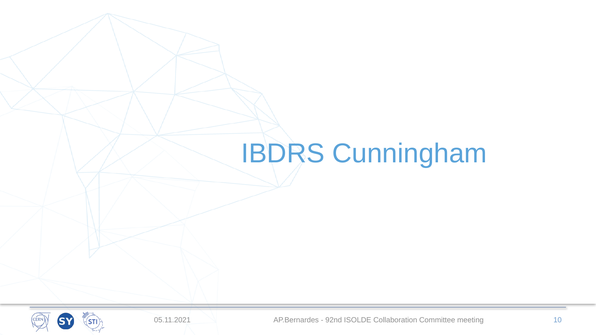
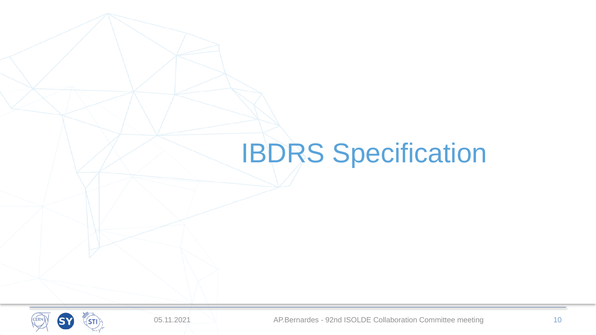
Cunningham: Cunningham -> Specification
